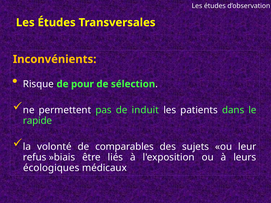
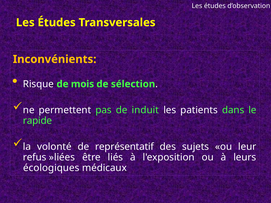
pour: pour -> mois
comparables: comparables -> représentatif
»biais: »biais -> »liées
